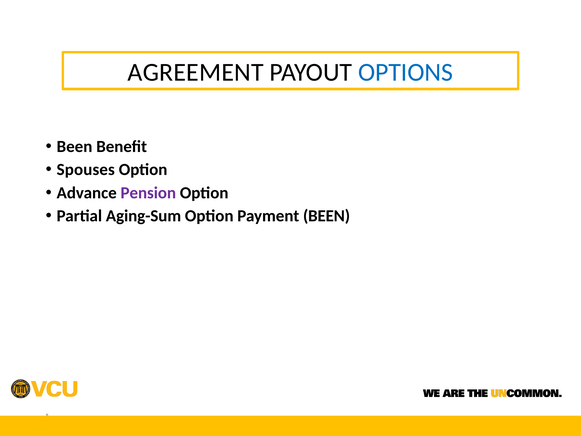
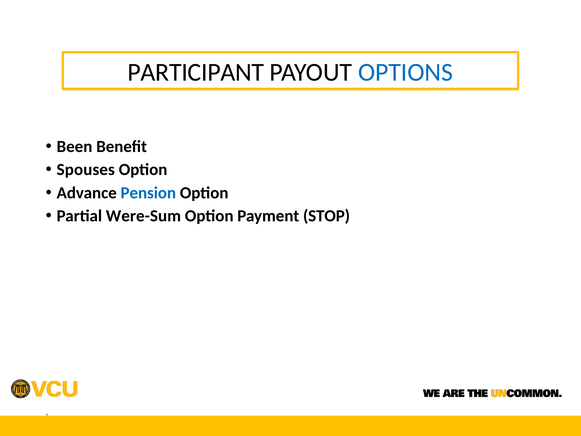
AGREEMENT: AGREEMENT -> PARTICIPANT
Pension colour: purple -> blue
Aging-Sum: Aging-Sum -> Were-Sum
Payment BEEN: BEEN -> STOP
